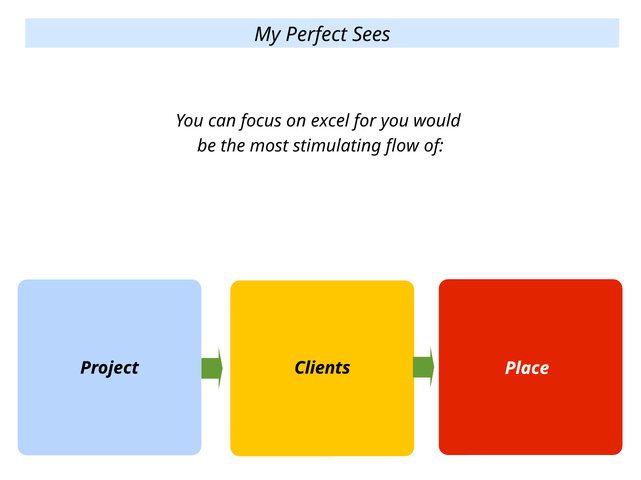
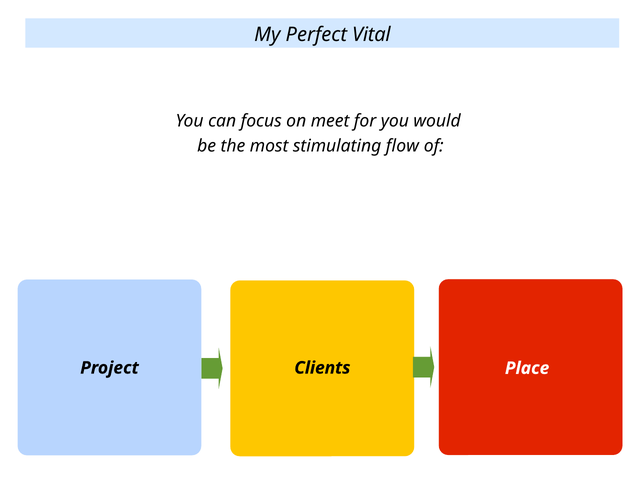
Sees: Sees -> Vital
excel: excel -> meet
